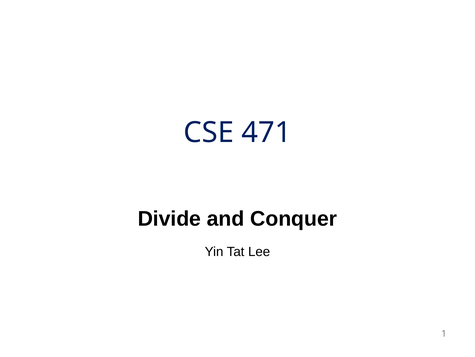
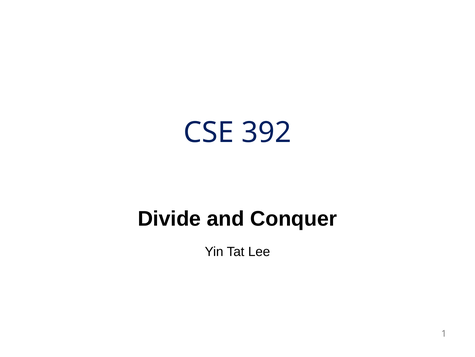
471: 471 -> 392
